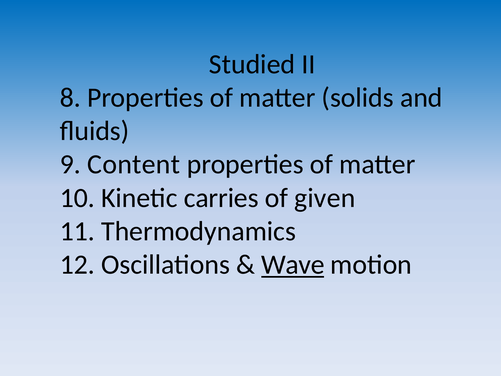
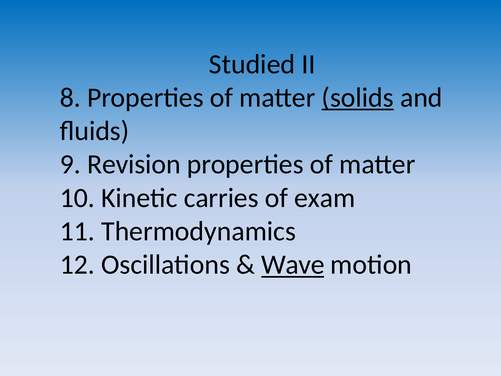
solids underline: none -> present
Content: Content -> Revision
given: given -> exam
